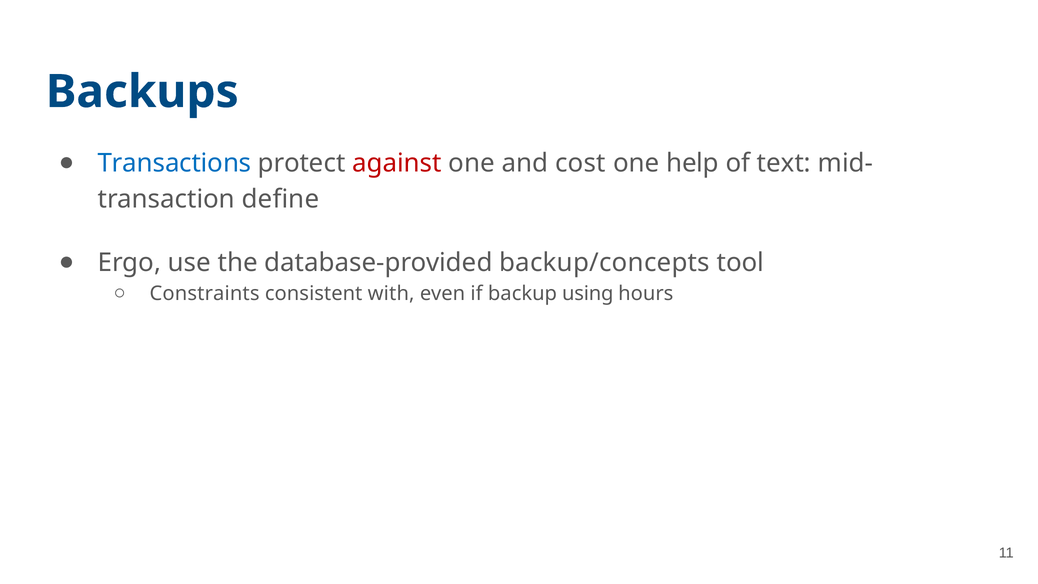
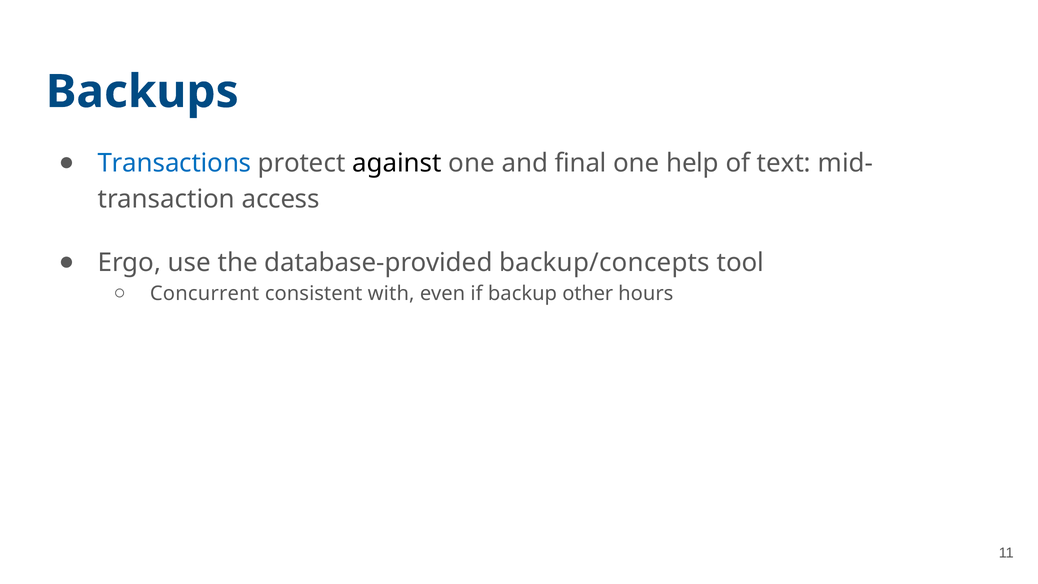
against colour: red -> black
cost: cost -> final
define: define -> access
Constraints: Constraints -> Concurrent
using: using -> other
